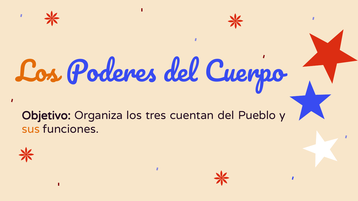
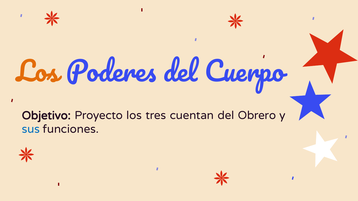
Organiza: Organiza -> Proyecto
Pueblo: Pueblo -> Obrero
sus colour: orange -> blue
